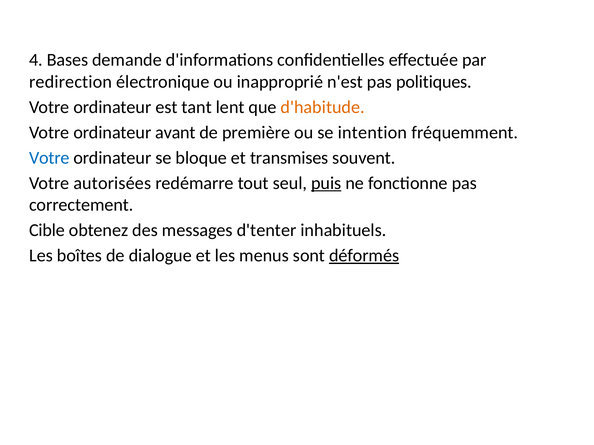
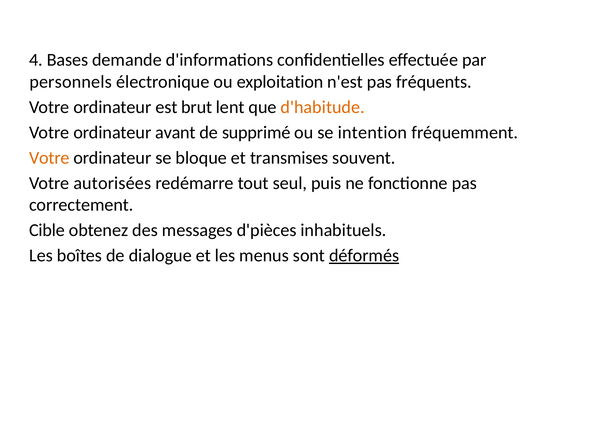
redirection: redirection -> personnels
inapproprié: inapproprié -> exploitation
politiques: politiques -> fréquents
tant: tant -> brut
première: première -> supprimé
Votre at (49, 158) colour: blue -> orange
puis underline: present -> none
d'tenter: d'tenter -> d'pièces
